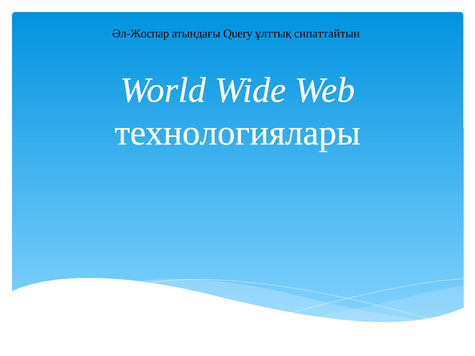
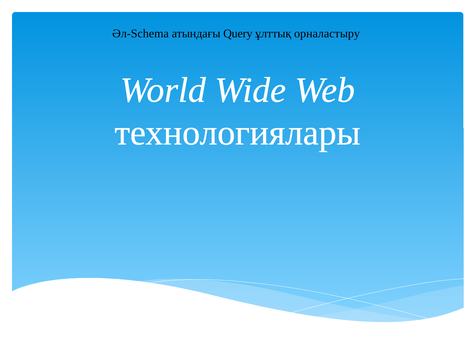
Әл-Жоспар: Әл-Жоспар -> Әл-Schema
сипаттайтын: сипаттайтын -> орналастыру
